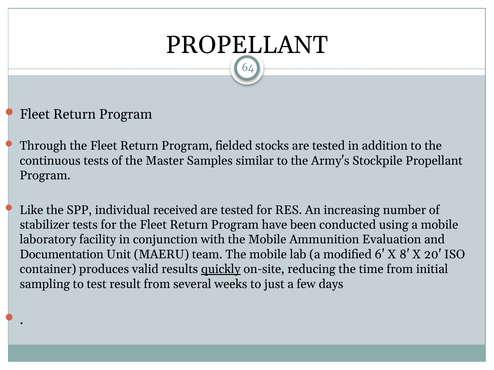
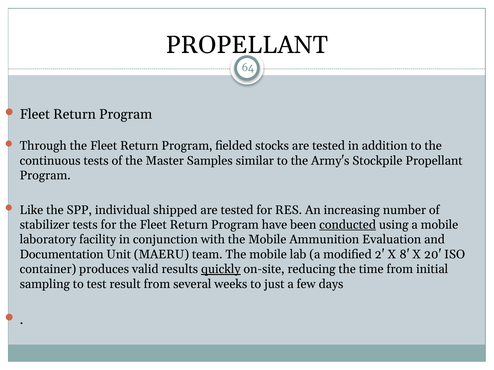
received: received -> shipped
conducted underline: none -> present
6: 6 -> 2
